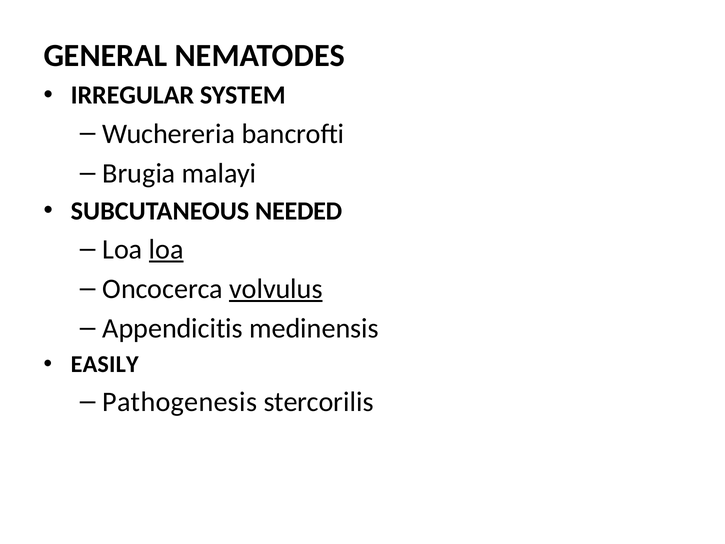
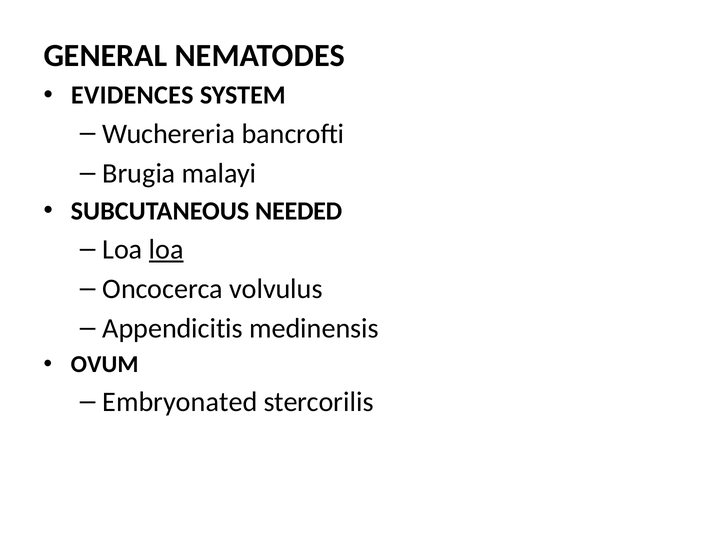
IRREGULAR: IRREGULAR -> EVIDENCES
volvulus underline: present -> none
EASILY: EASILY -> OVUM
Pathogenesis: Pathogenesis -> Embryonated
